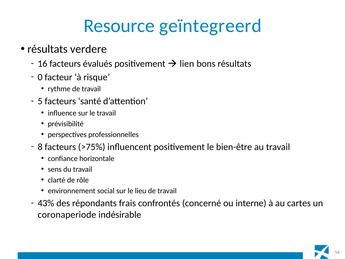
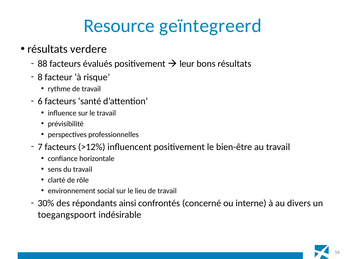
16: 16 -> 88
lien: lien -> leur
0: 0 -> 8
5: 5 -> 6
8: 8 -> 7
>75%: >75% -> >12%
43%: 43% -> 30%
frais: frais -> ainsi
cartes: cartes -> divers
coronaperiode: coronaperiode -> toegangspoort
